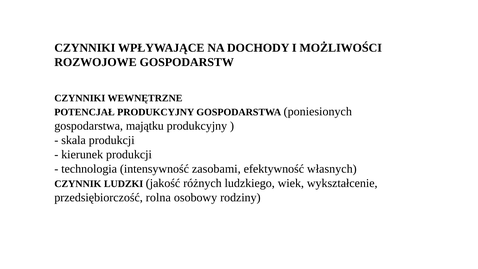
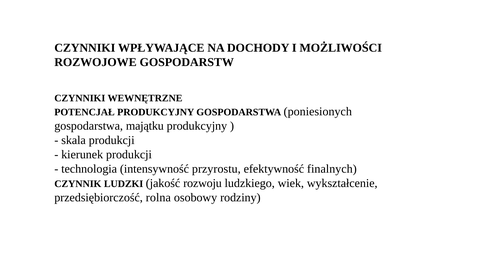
zasobami: zasobami -> przyrostu
własnych: własnych -> finalnych
różnych: różnych -> rozwoju
